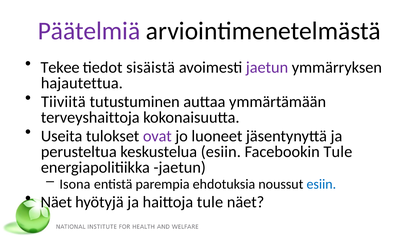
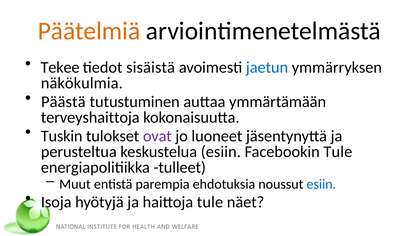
Päätelmiä colour: purple -> orange
jaetun at (267, 67) colour: purple -> blue
hajautettua: hajautettua -> näkökulmia
Tiiviitä: Tiiviitä -> Päästä
Useita: Useita -> Tuskin
energiapolitiikka jaetun: jaetun -> tulleet
Isona: Isona -> Muut
Näet at (56, 202): Näet -> Isoja
